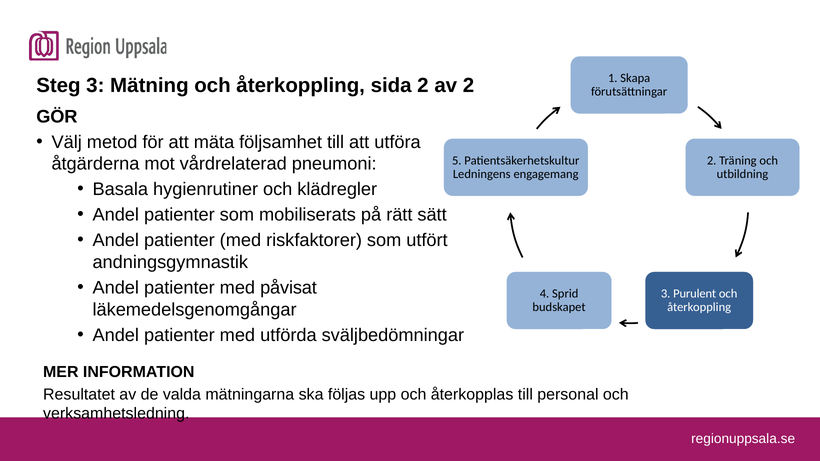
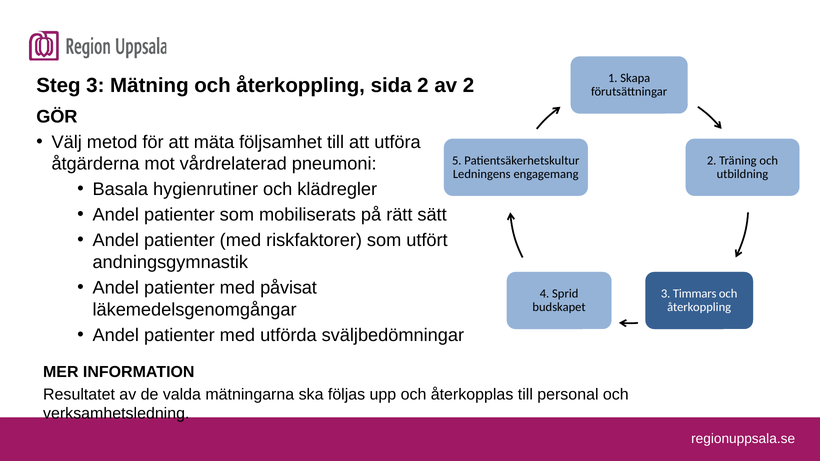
Purulent: Purulent -> Timmars
